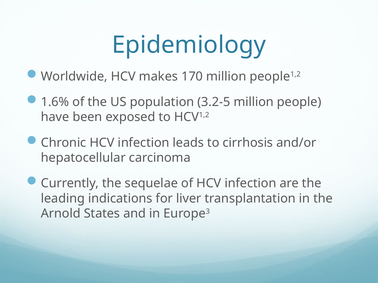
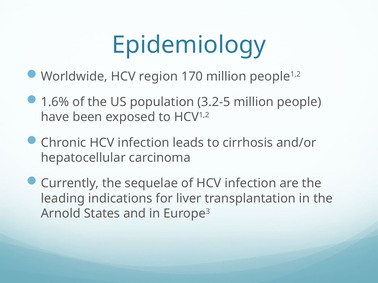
makes: makes -> region
